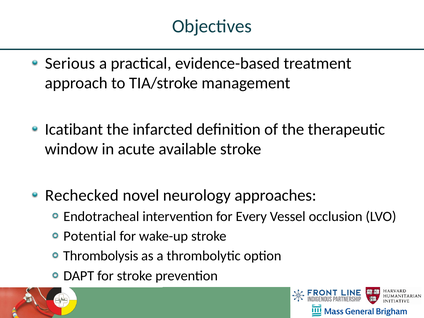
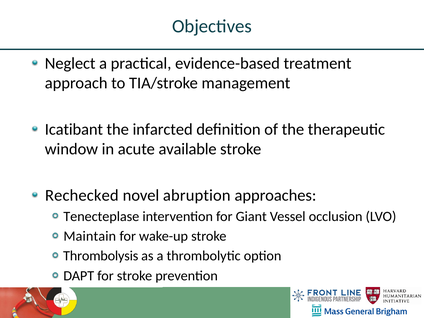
Serious: Serious -> Neglect
neurology: neurology -> abruption
Endotracheal: Endotracheal -> Tenecteplase
Every: Every -> Giant
Potential: Potential -> Maintain
